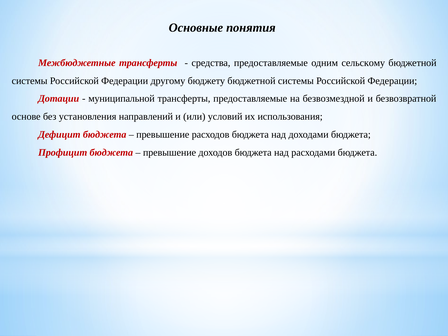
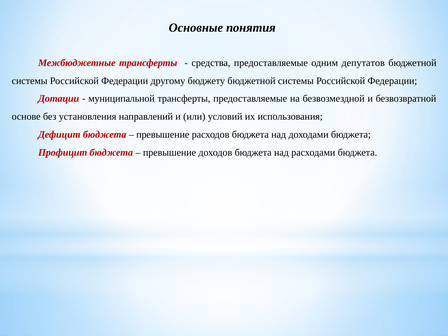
сельскому: сельскому -> депутатов
